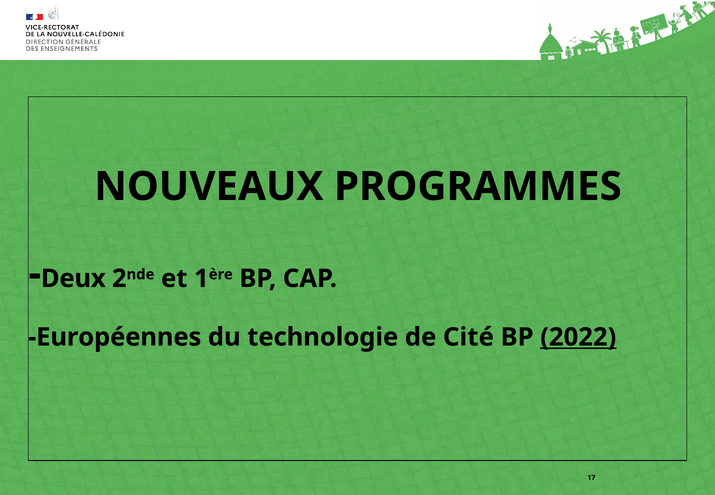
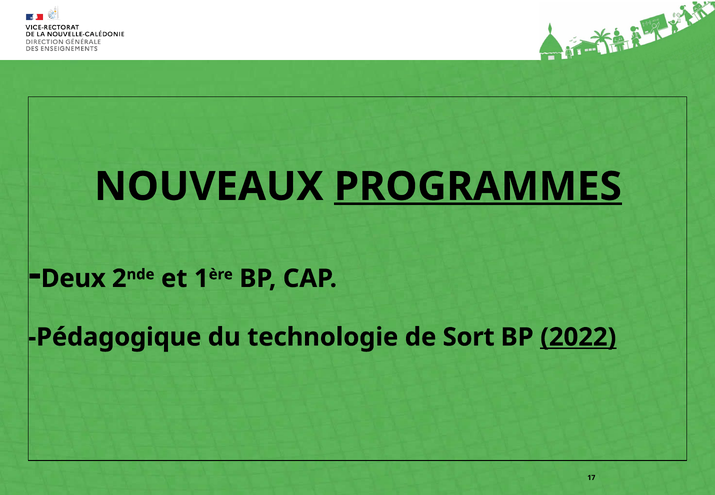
PROGRAMMES underline: none -> present
Européennes: Européennes -> Pédagogique
Cité: Cité -> Sort
